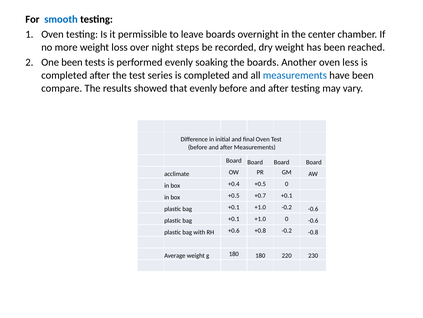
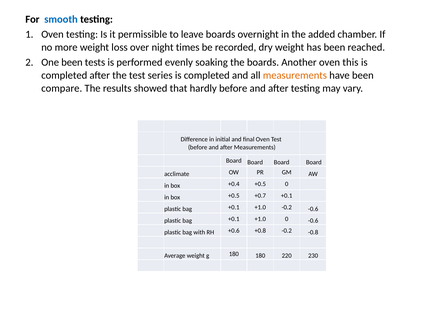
center: center -> added
steps: steps -> times
less: less -> this
measurements at (295, 75) colour: blue -> orange
that evenly: evenly -> hardly
